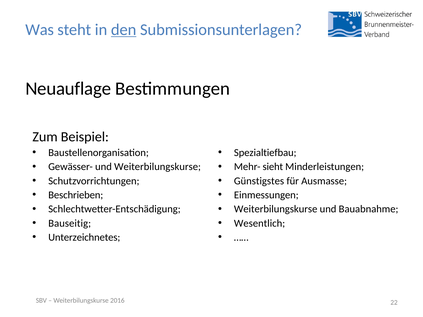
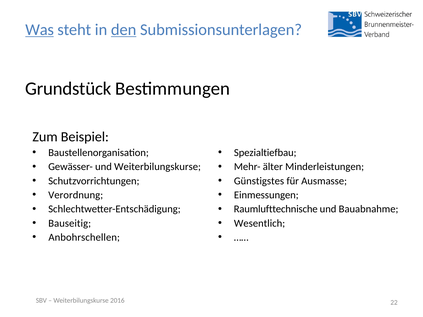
Was underline: none -> present
Neuauflage: Neuauflage -> Grundstück
sieht: sieht -> älter
Beschrieben: Beschrieben -> Verordnung
Weiterbilungskurse at (276, 209): Weiterbilungskurse -> Raumlufttechnische
Unterzeichnetes: Unterzeichnetes -> Anbohrschellen
